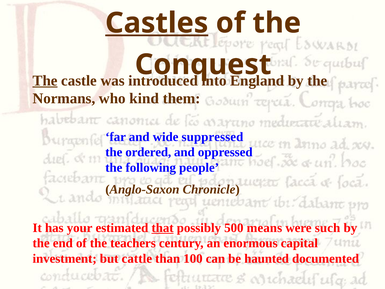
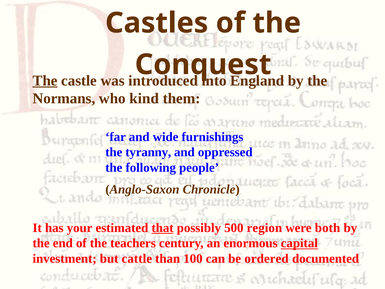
Castles at (157, 23) underline: present -> none
suppressed: suppressed -> furnishings
ordered: ordered -> tyranny
means: means -> region
such: such -> both
capital underline: none -> present
haunted: haunted -> ordered
